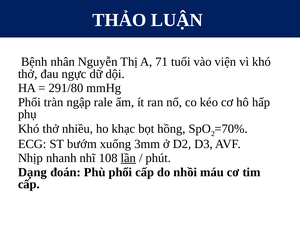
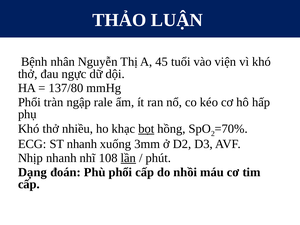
71: 71 -> 45
291/80: 291/80 -> 137/80
bọt underline: none -> present
ST bướm: bướm -> nhanh
